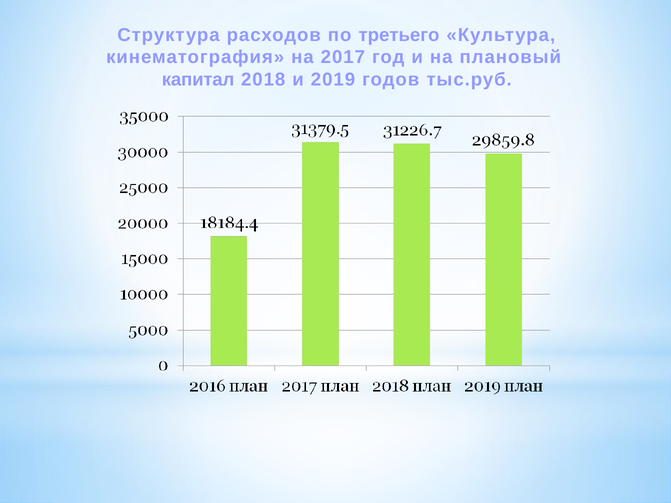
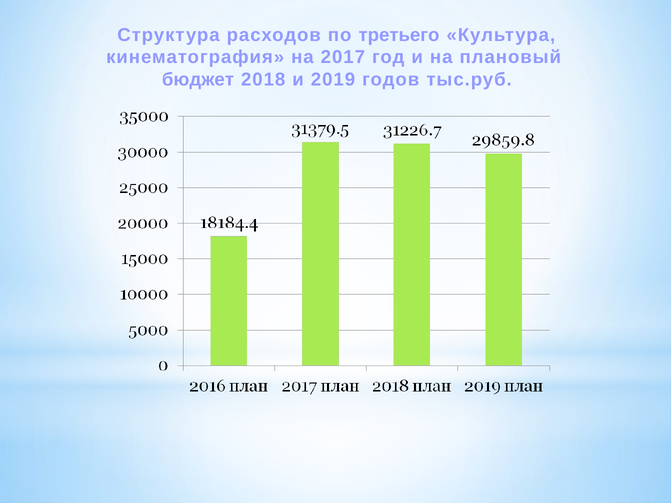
капитал: капитал -> бюджет
